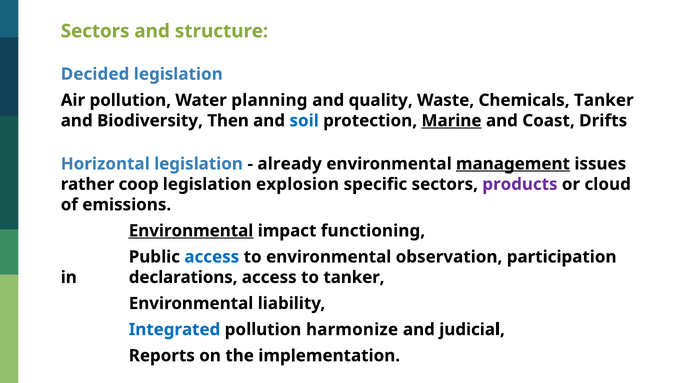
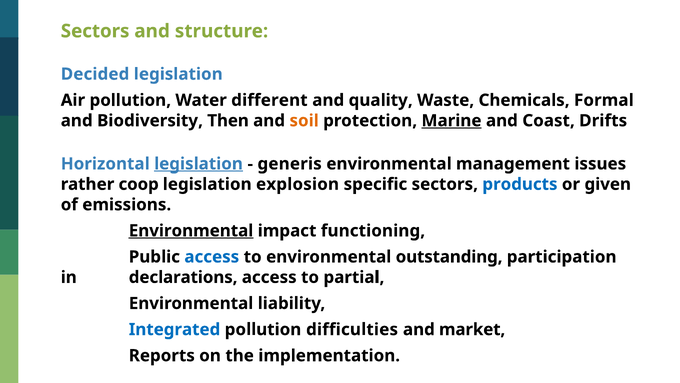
planning: planning -> different
Chemicals Tanker: Tanker -> Formal
soil colour: blue -> orange
legislation at (198, 164) underline: none -> present
already: already -> generis
management underline: present -> none
products colour: purple -> blue
cloud: cloud -> given
observation: observation -> outstanding
to tanker: tanker -> partial
harmonize: harmonize -> difficulties
judicial: judicial -> market
